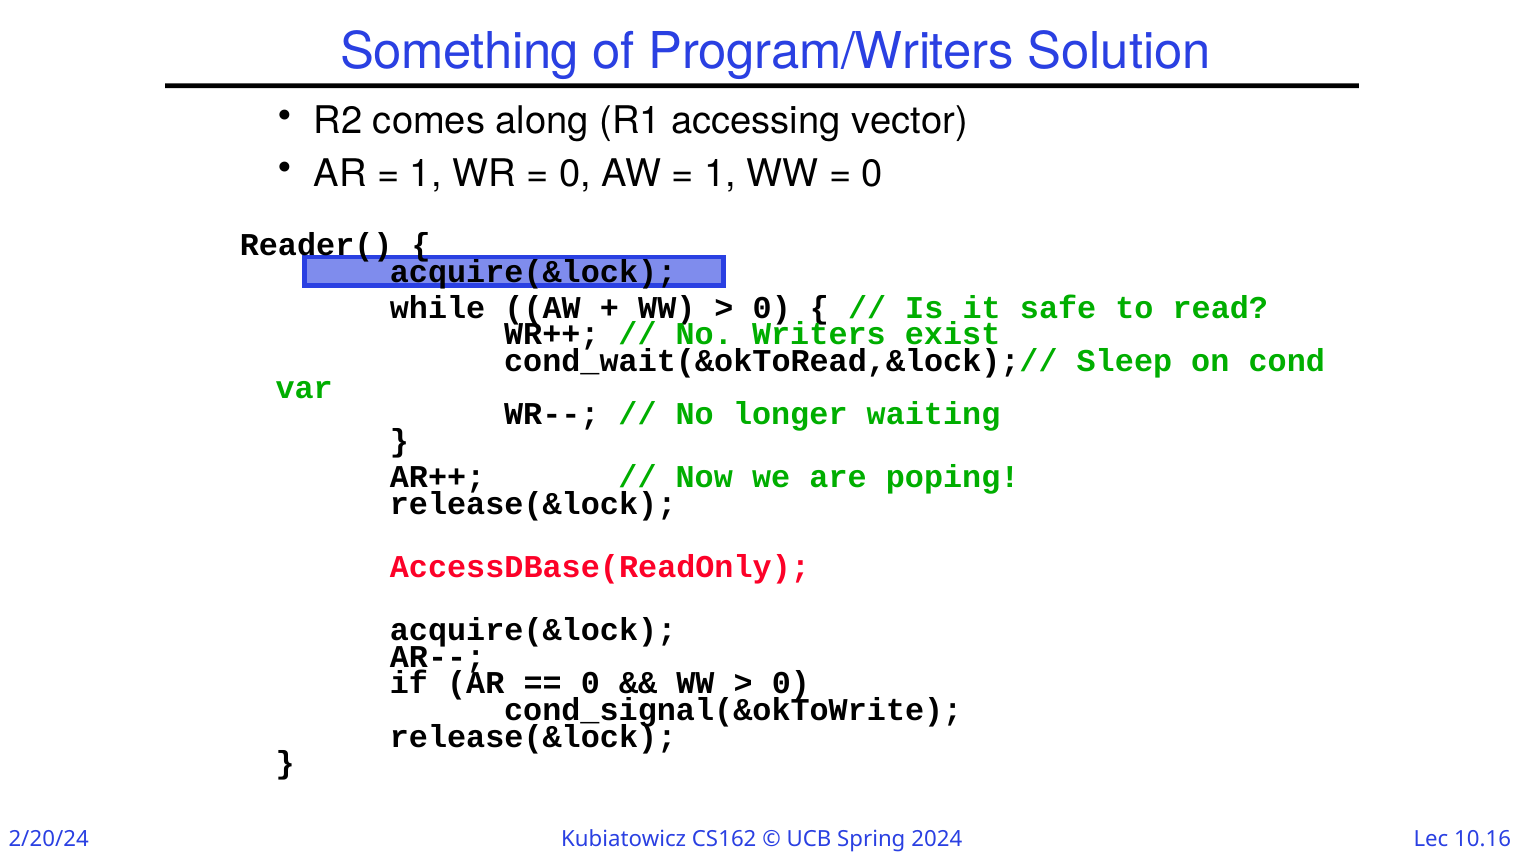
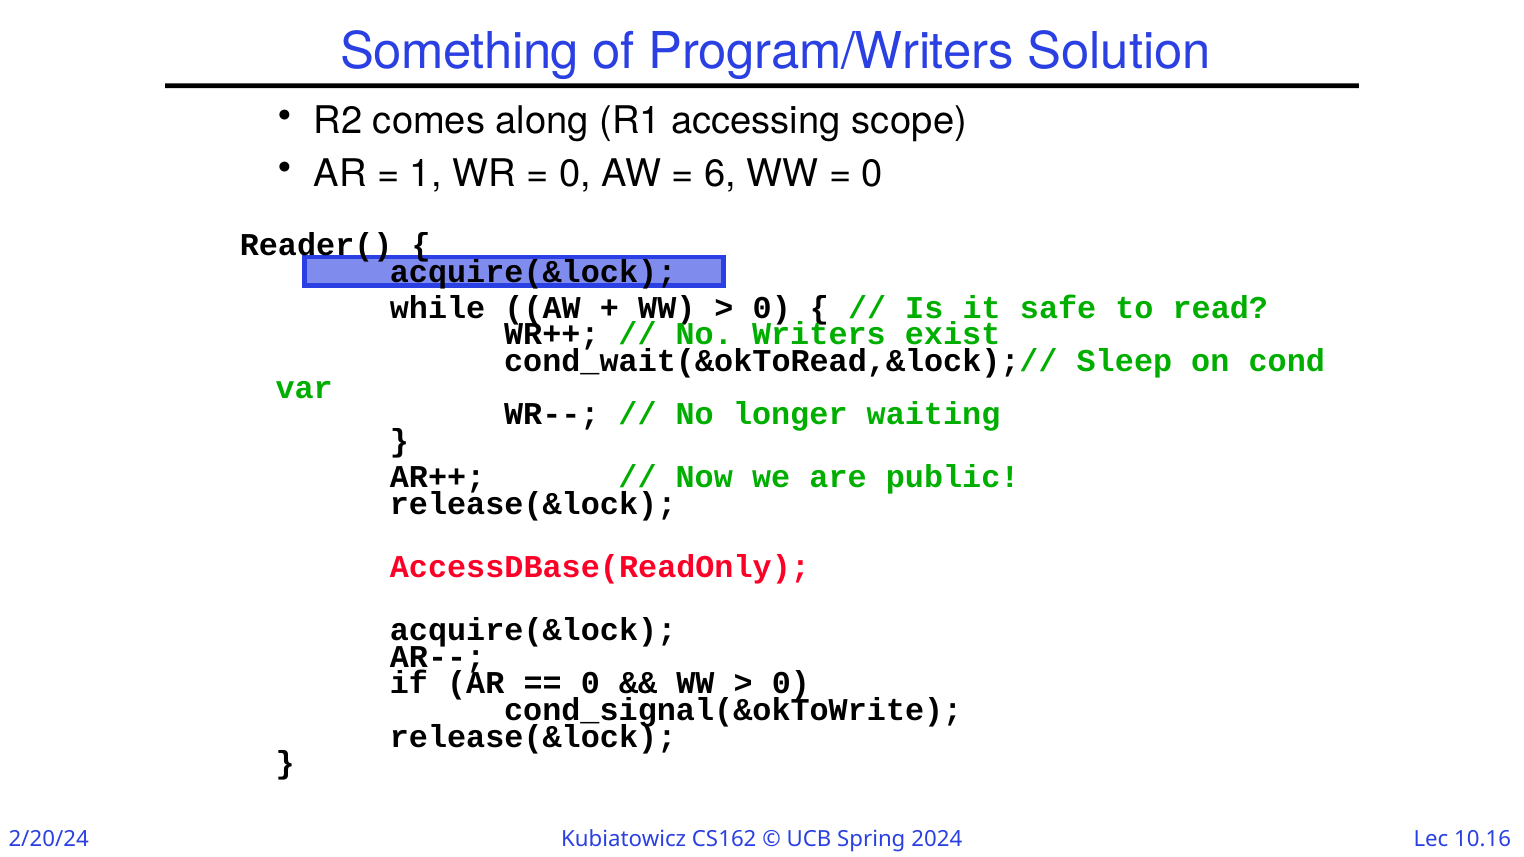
vector: vector -> scope
1 at (720, 174): 1 -> 6
poping: poping -> public
